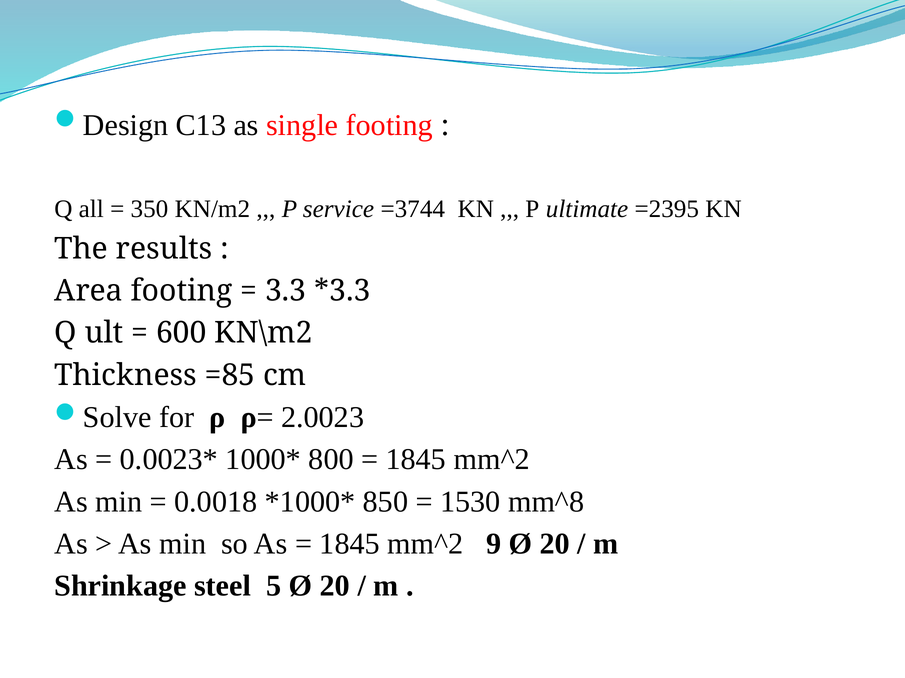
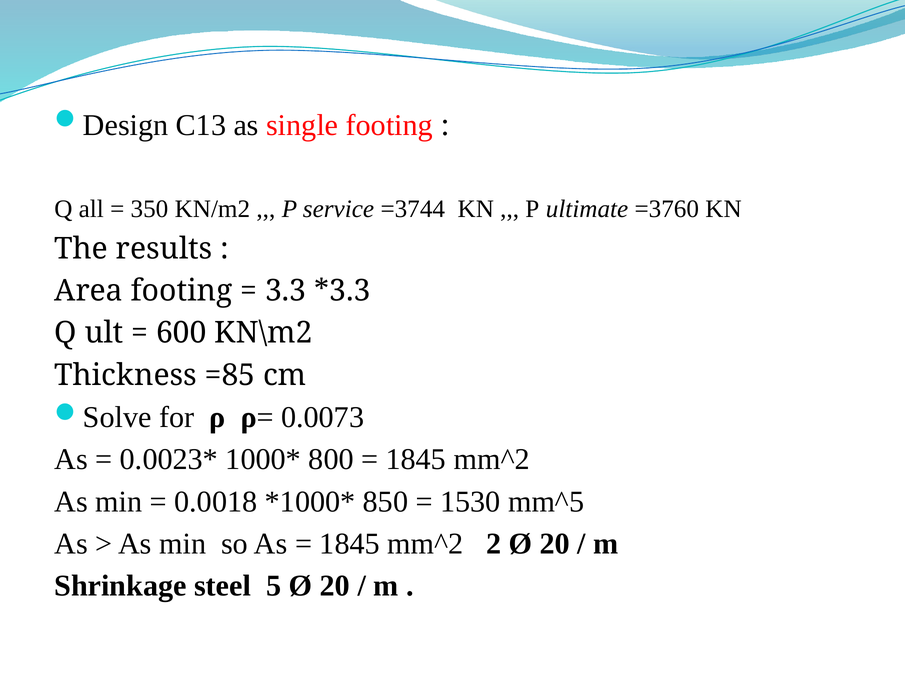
=2395: =2395 -> =3760
2.0023: 2.0023 -> 0.0073
mm^8: mm^8 -> mm^5
9: 9 -> 2
